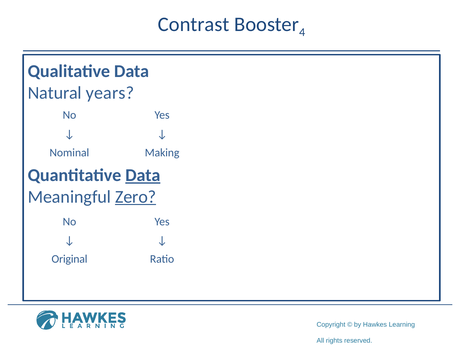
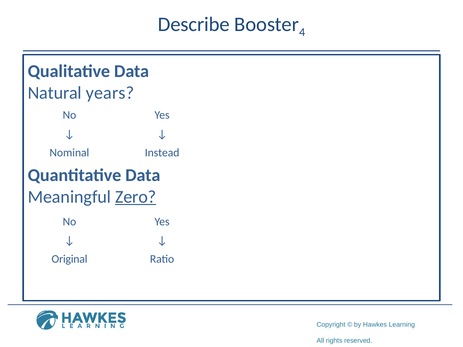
Contrast: Contrast -> Describe
Making: Making -> Instead
Data at (143, 175) underline: present -> none
